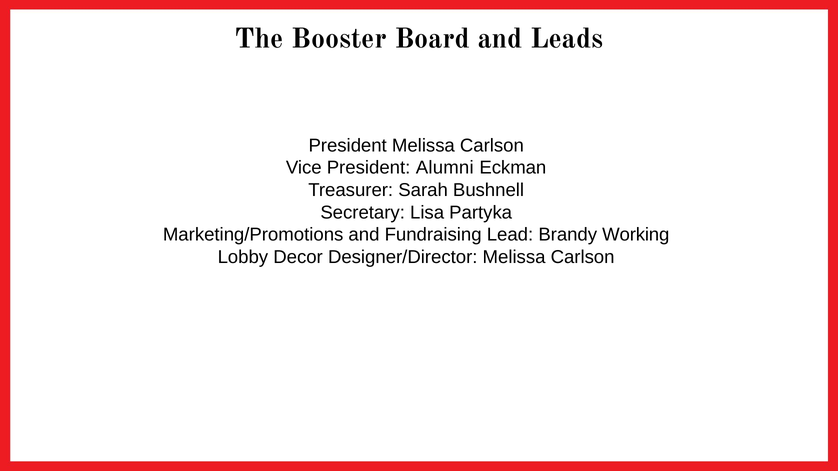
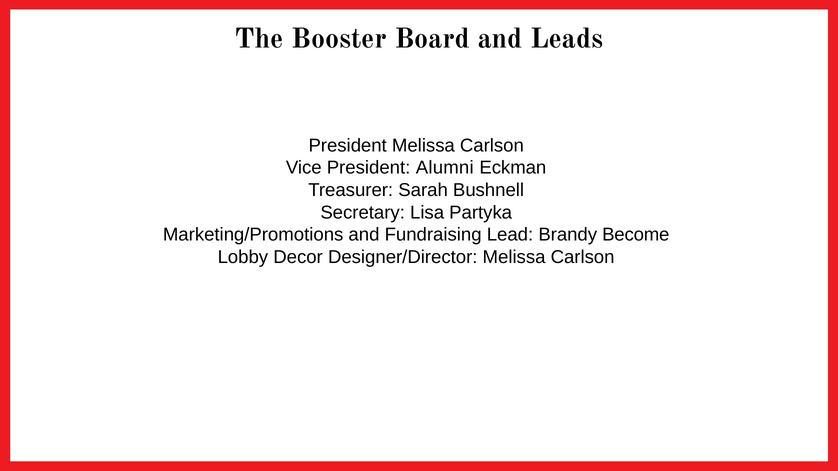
Working: Working -> Become
